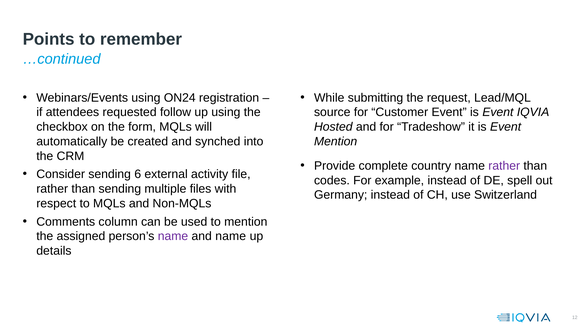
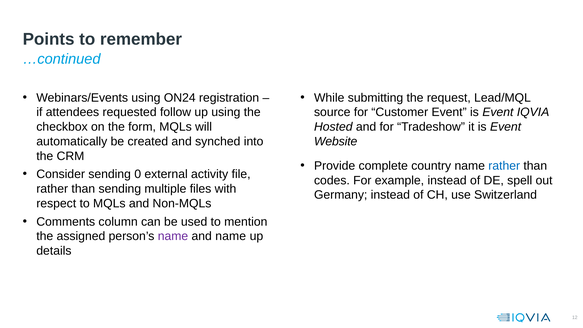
Mention at (336, 141): Mention -> Website
rather at (504, 166) colour: purple -> blue
6: 6 -> 0
